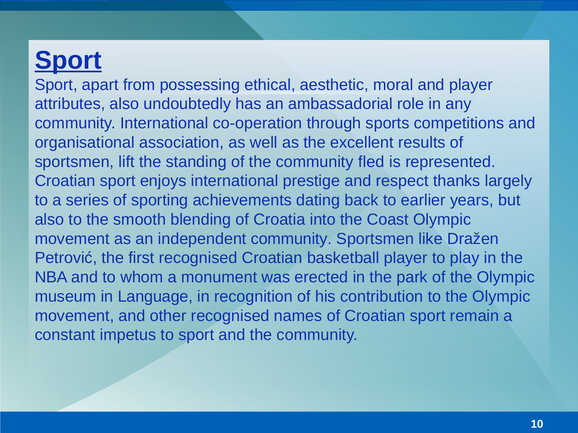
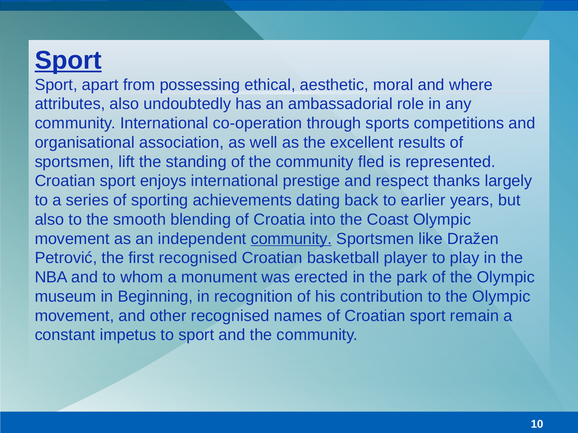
and player: player -> where
community at (291, 239) underline: none -> present
Language: Language -> Beginning
